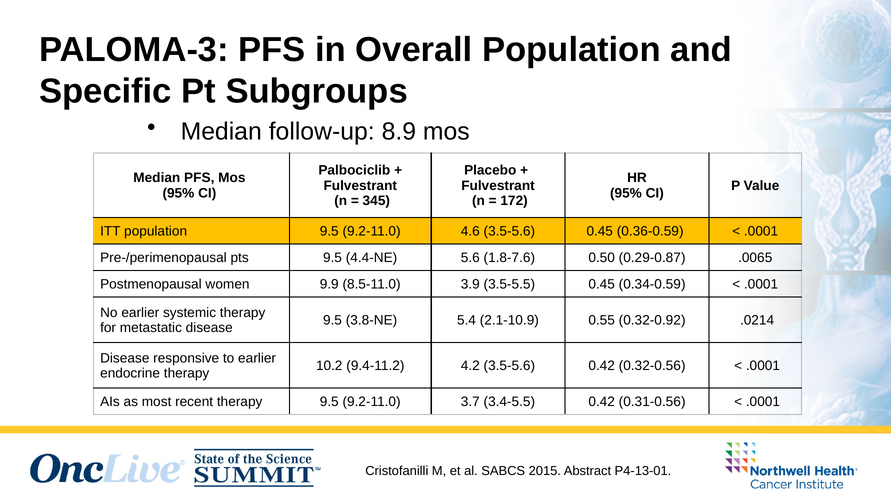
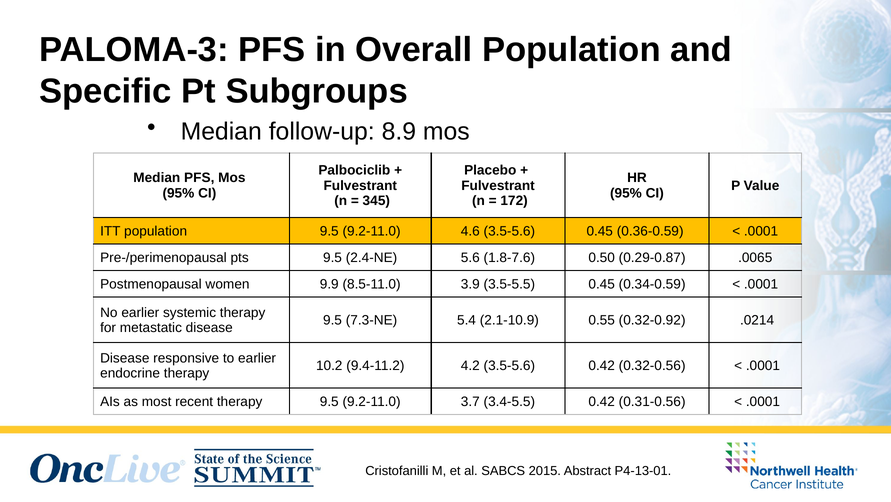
4.4-NE: 4.4-NE -> 2.4-NE
3.8-NE: 3.8-NE -> 7.3-NE
